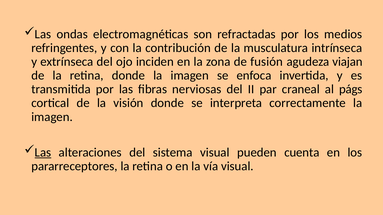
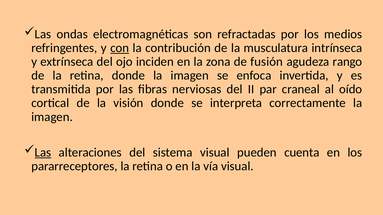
con underline: none -> present
viajan: viajan -> rango
págs: págs -> oído
